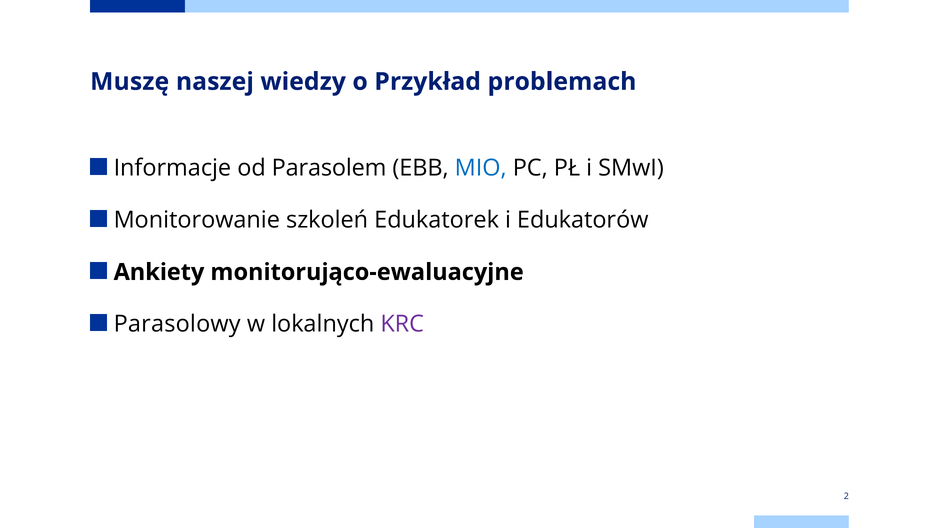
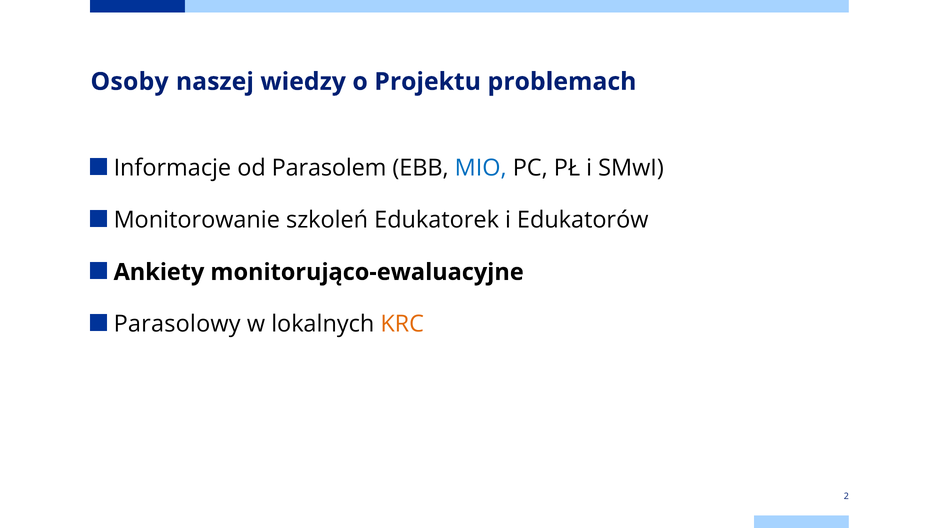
Muszę: Muszę -> Osoby
Przykład: Przykład -> Projektu
KRC colour: purple -> orange
